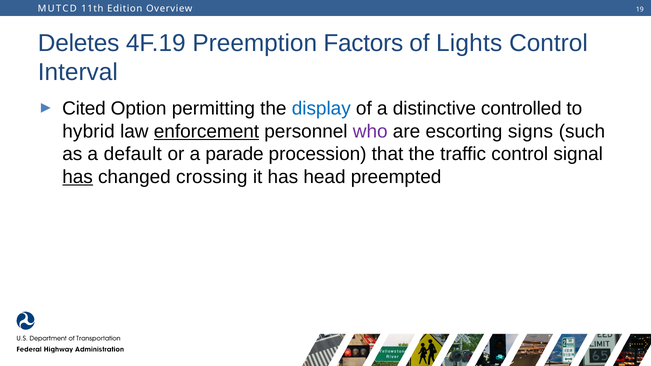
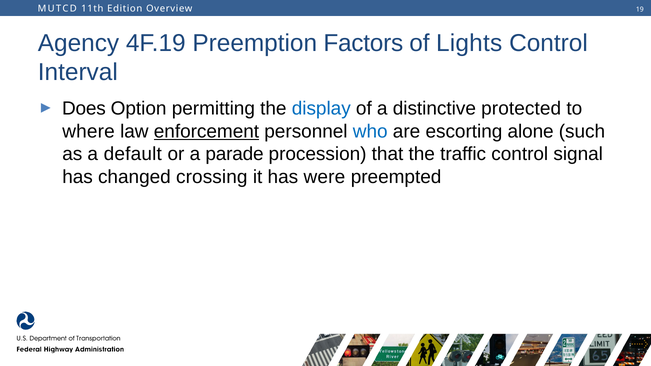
Deletes: Deletes -> Agency
Cited: Cited -> Does
controlled: controlled -> protected
hybrid: hybrid -> where
who colour: purple -> blue
signs: signs -> alone
has at (78, 177) underline: present -> none
head: head -> were
